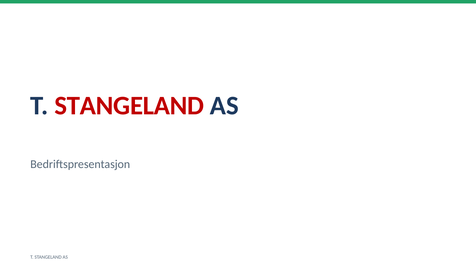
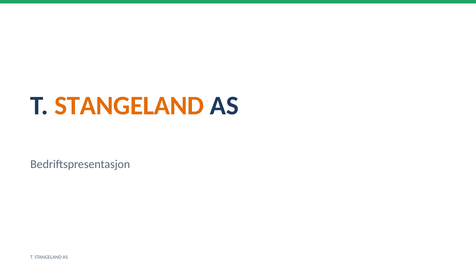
STANGELAND at (129, 106) colour: red -> orange
